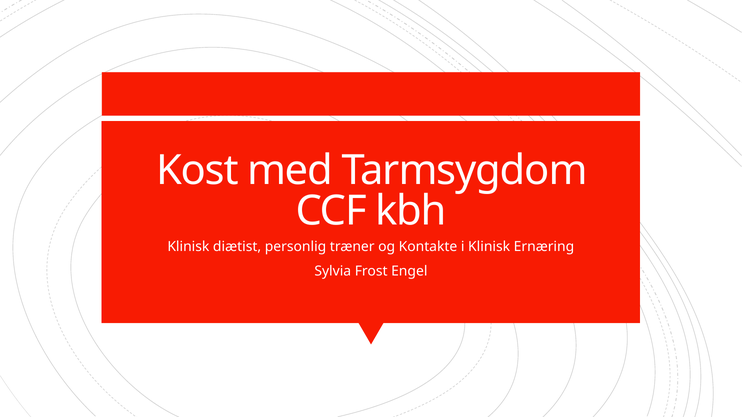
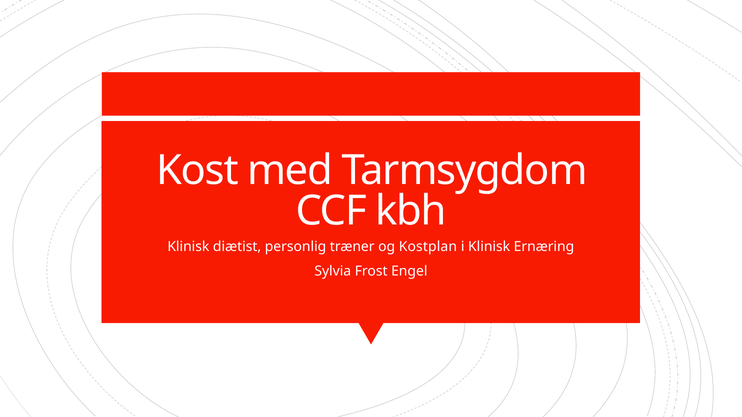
Kontakte: Kontakte -> Kostplan
